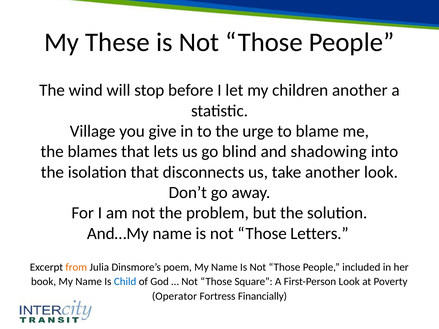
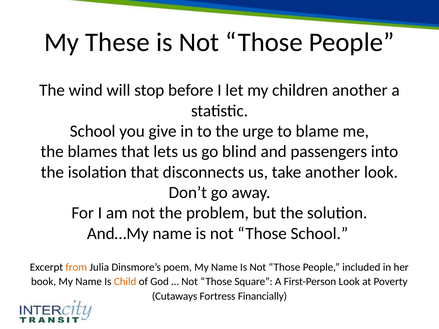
Village at (93, 131): Village -> School
shadowing: shadowing -> passengers
Those Letters: Letters -> School
Child colour: blue -> orange
Operator: Operator -> Cutaways
